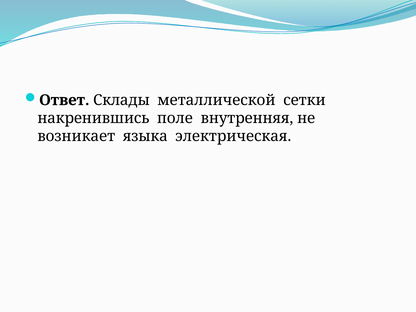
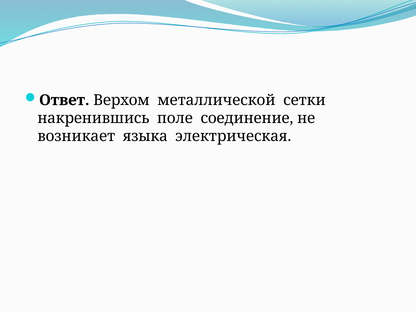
Склады: Склады -> Верхом
внутренняя: внутренняя -> соединение
